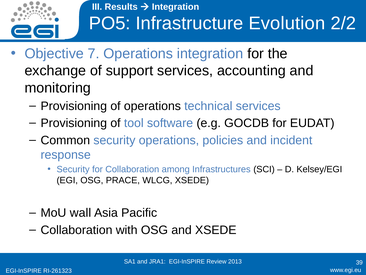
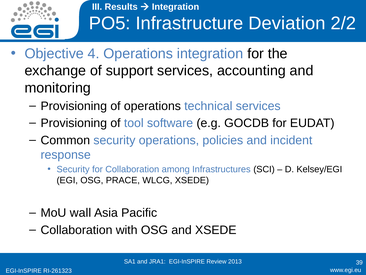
Evolution: Evolution -> Deviation
7: 7 -> 4
